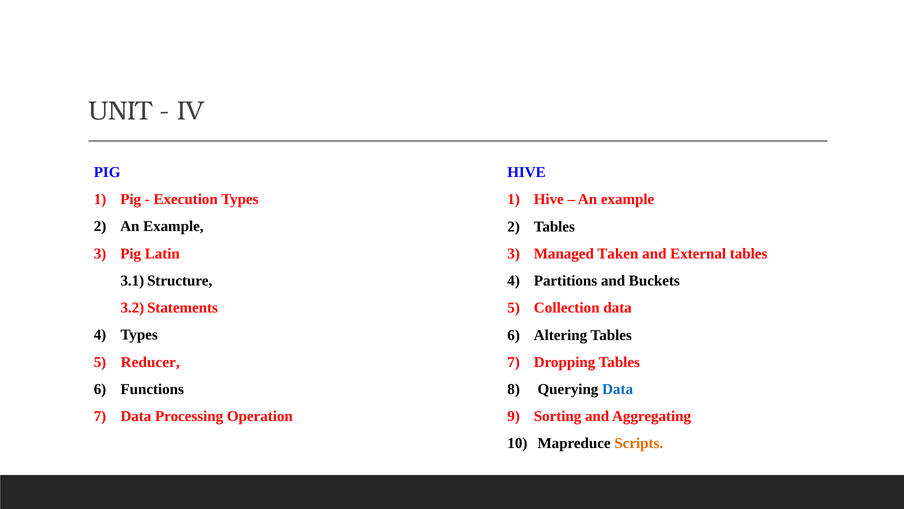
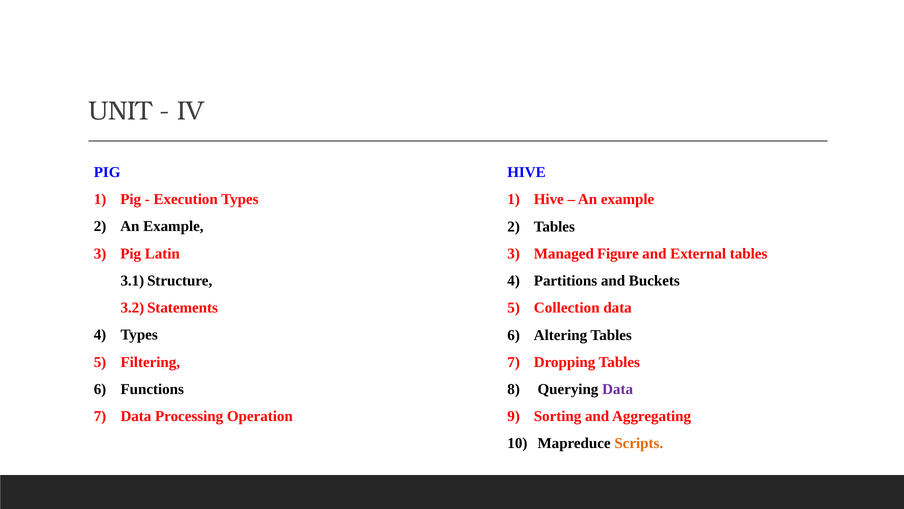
Taken: Taken -> Figure
Reducer: Reducer -> Filtering
Data at (618, 389) colour: blue -> purple
